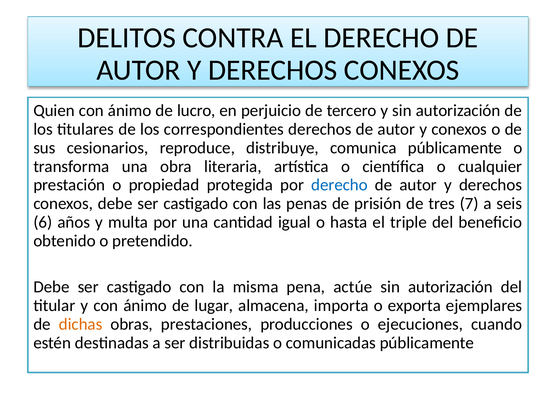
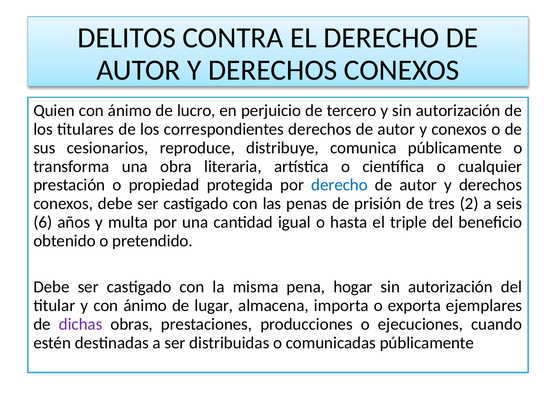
7: 7 -> 2
actúe: actúe -> hogar
dichas colour: orange -> purple
